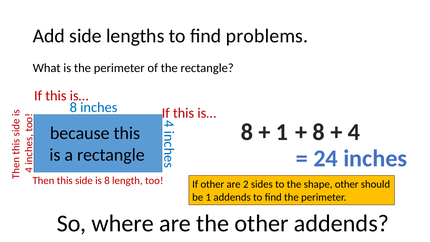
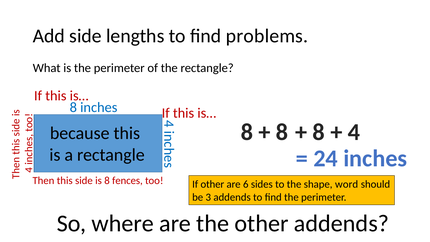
1 at (282, 132): 1 -> 8
length: length -> fences
2: 2 -> 6
shape other: other -> word
be 1: 1 -> 3
